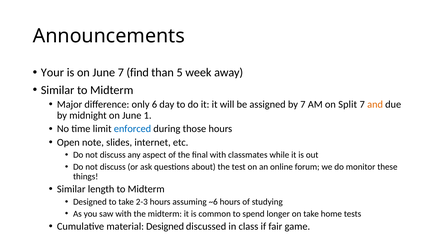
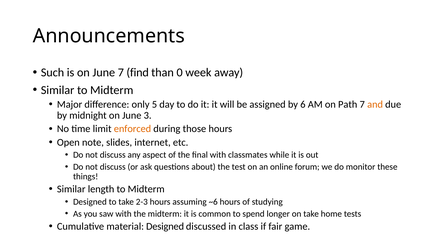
Your: Your -> Such
5: 5 -> 0
6: 6 -> 5
by 7: 7 -> 6
Split: Split -> Path
1: 1 -> 3
enforced colour: blue -> orange
